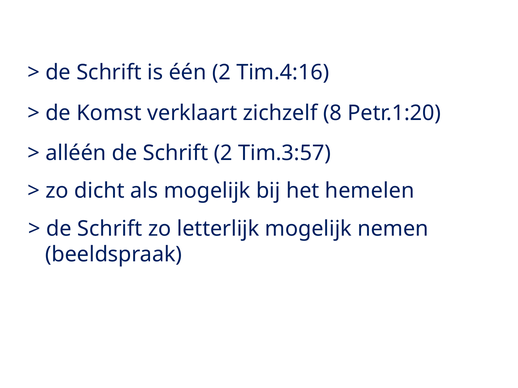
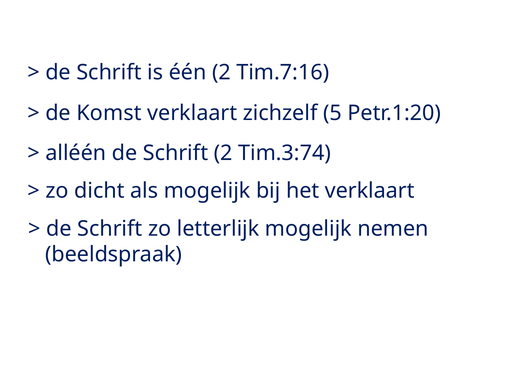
Tim.4:16: Tim.4:16 -> Tim.7:16
8: 8 -> 5
Tim.3:57: Tim.3:57 -> Tim.3:74
het hemelen: hemelen -> verklaart
